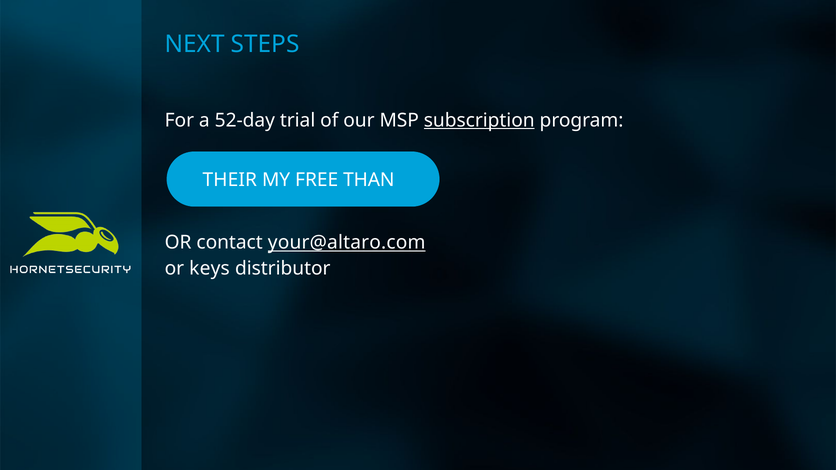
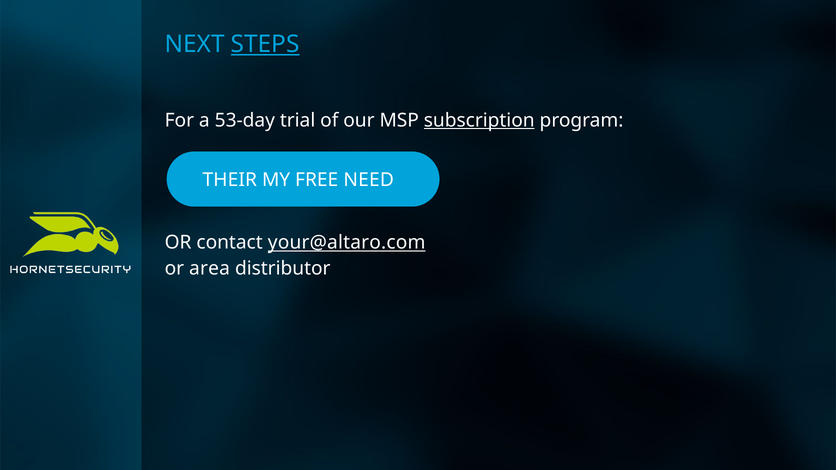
STEPS underline: none -> present
52-day: 52-day -> 53-day
THAN: THAN -> NEED
keys: keys -> area
